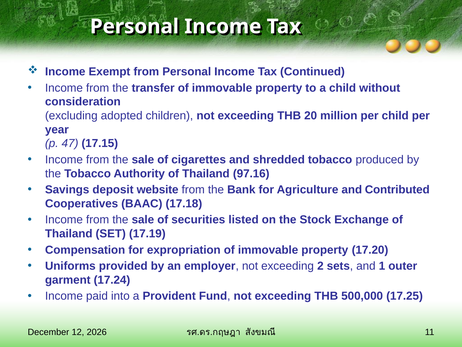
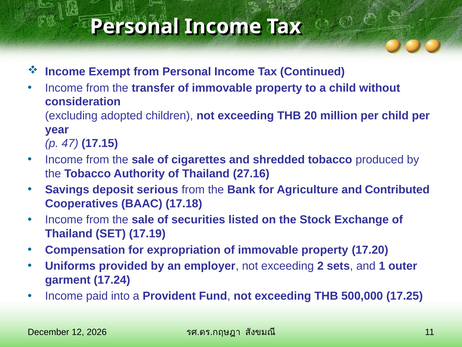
97.16: 97.16 -> 27.16
website: website -> serious
